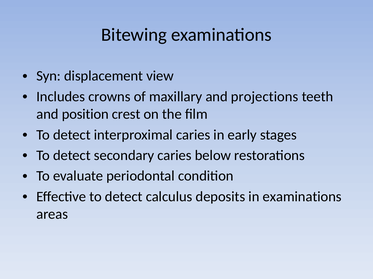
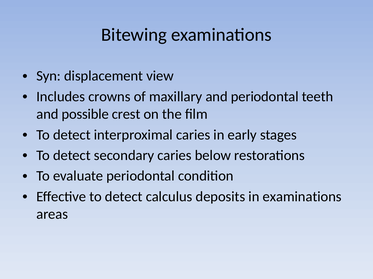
and projections: projections -> periodontal
position: position -> possible
